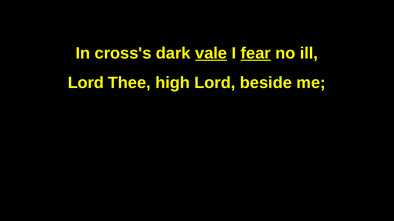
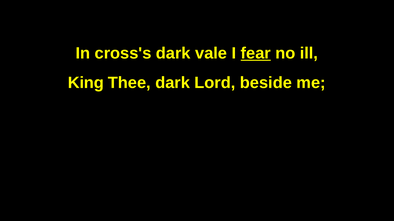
vale underline: present -> none
Lord at (86, 83): Lord -> King
Thee high: high -> dark
